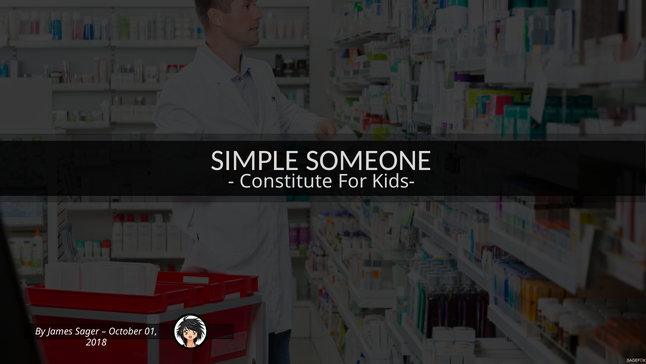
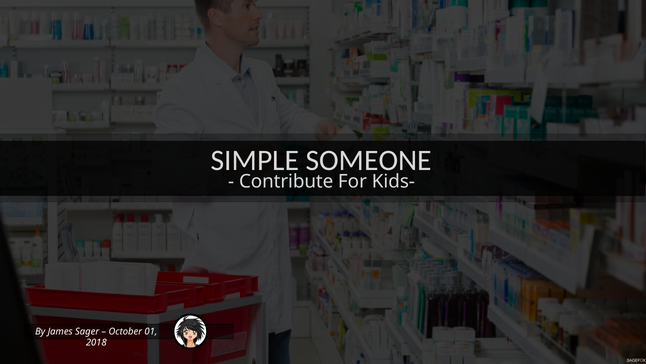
Constitute: Constitute -> Contribute
